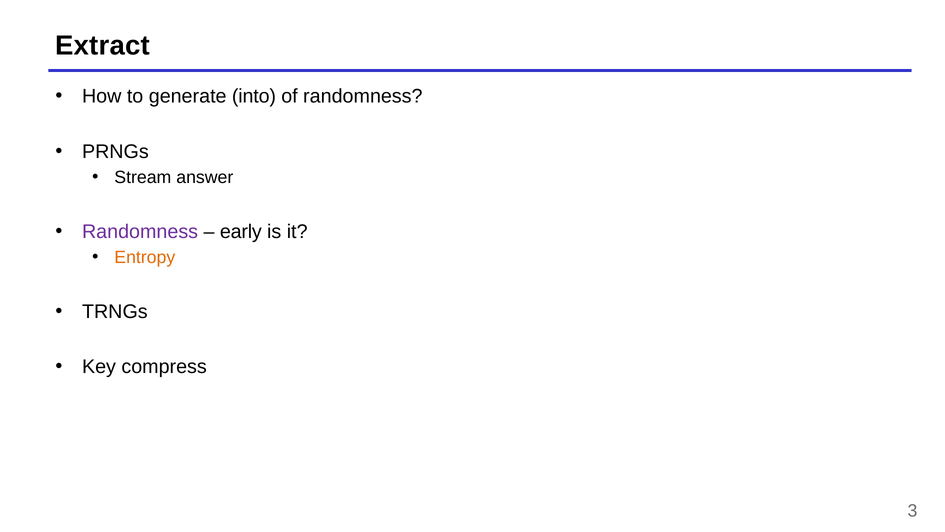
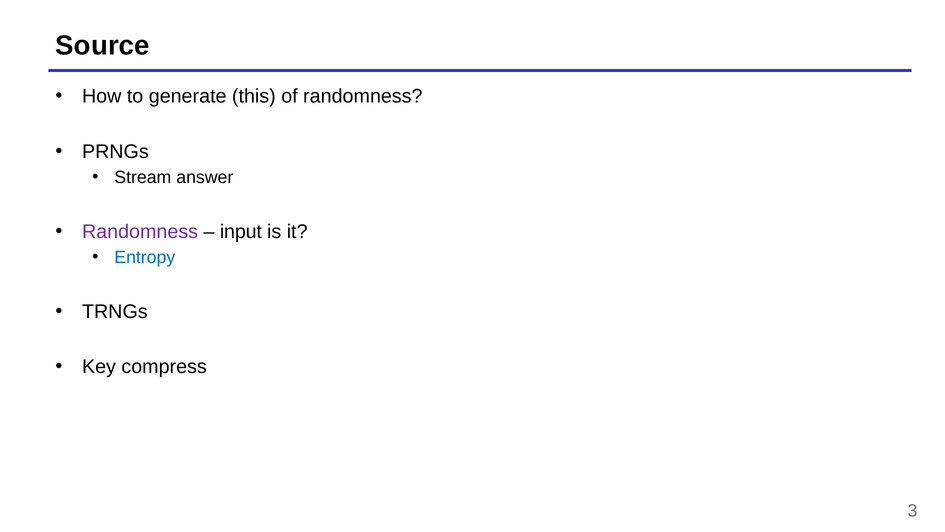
Extract: Extract -> Source
into: into -> this
early: early -> input
Entropy colour: orange -> blue
